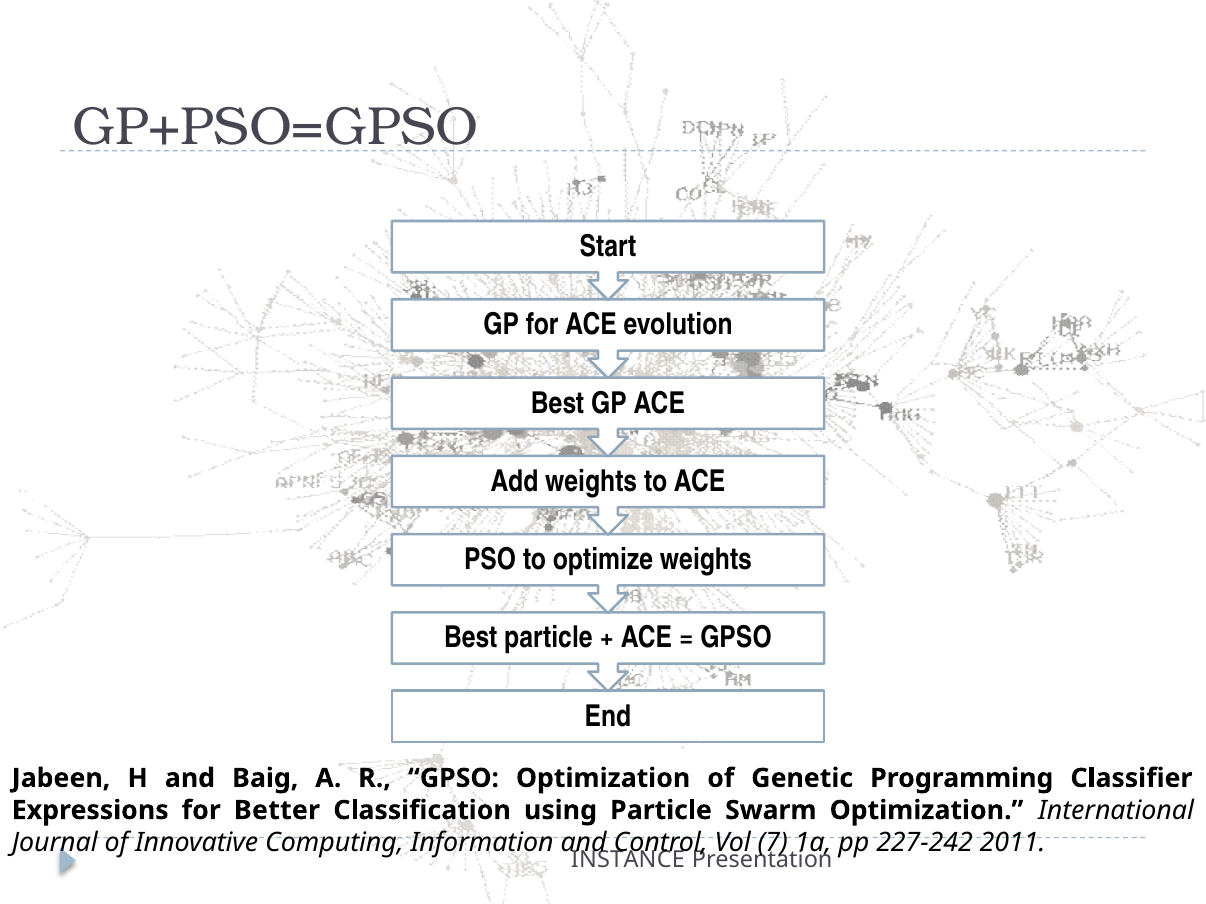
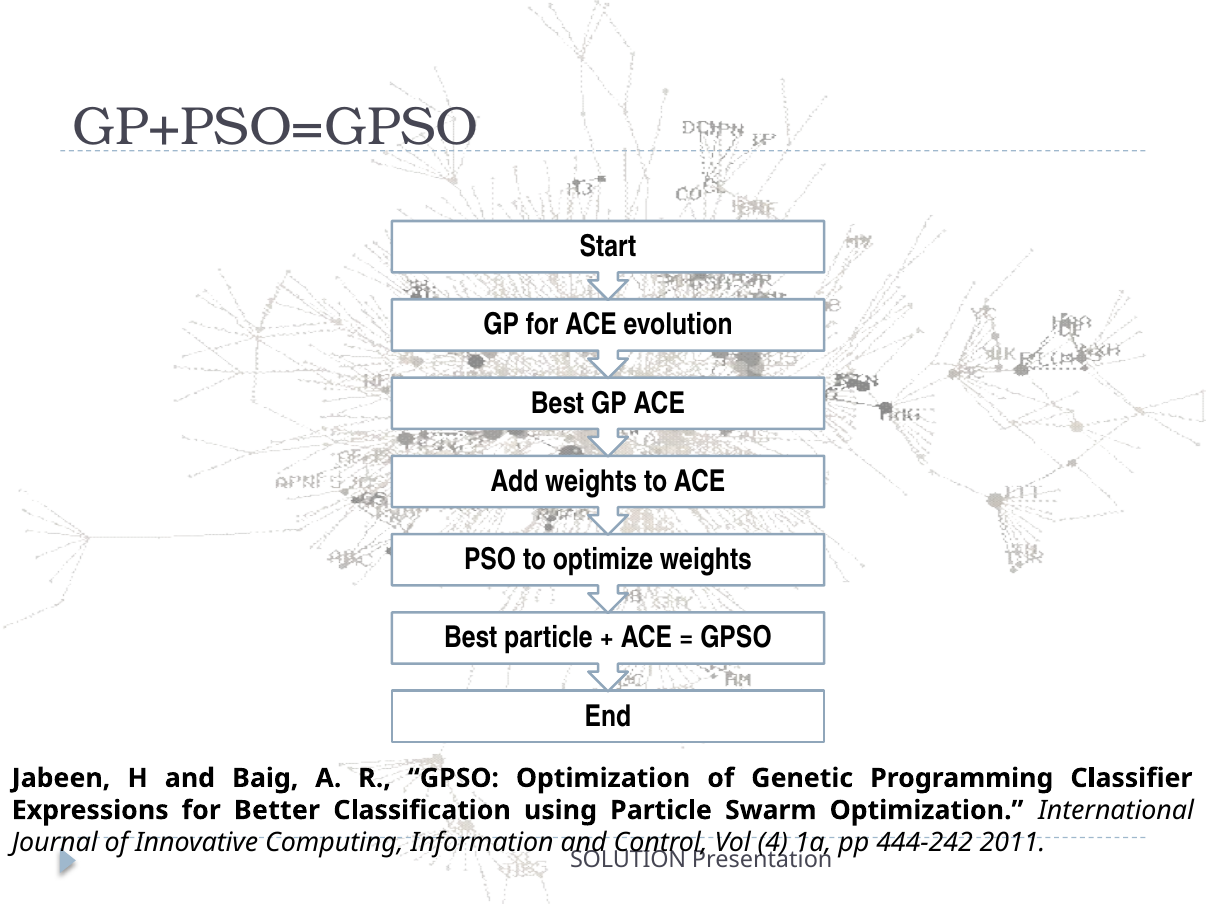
7: 7 -> 4
227-242: 227-242 -> 444-242
INSTANCE: INSTANCE -> SOLUTION
